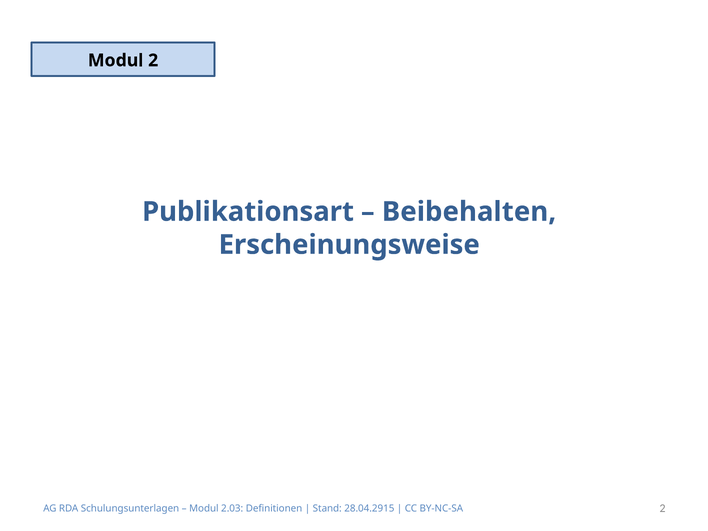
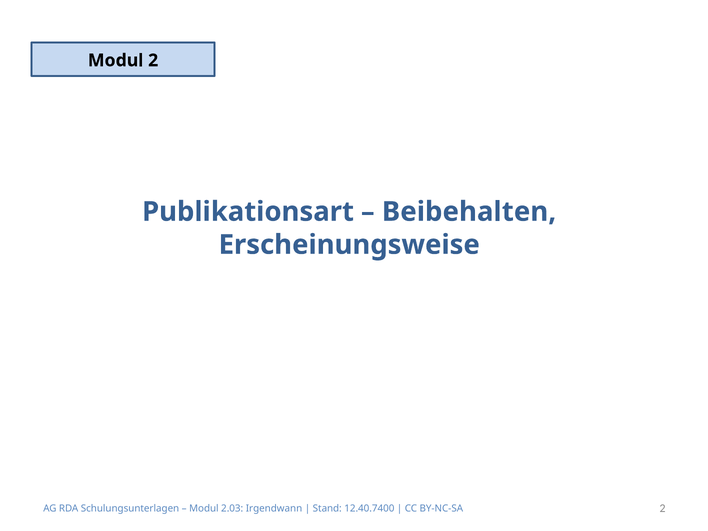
Definitionen: Definitionen -> Irgendwann
28.04.2915: 28.04.2915 -> 12.40.7400
